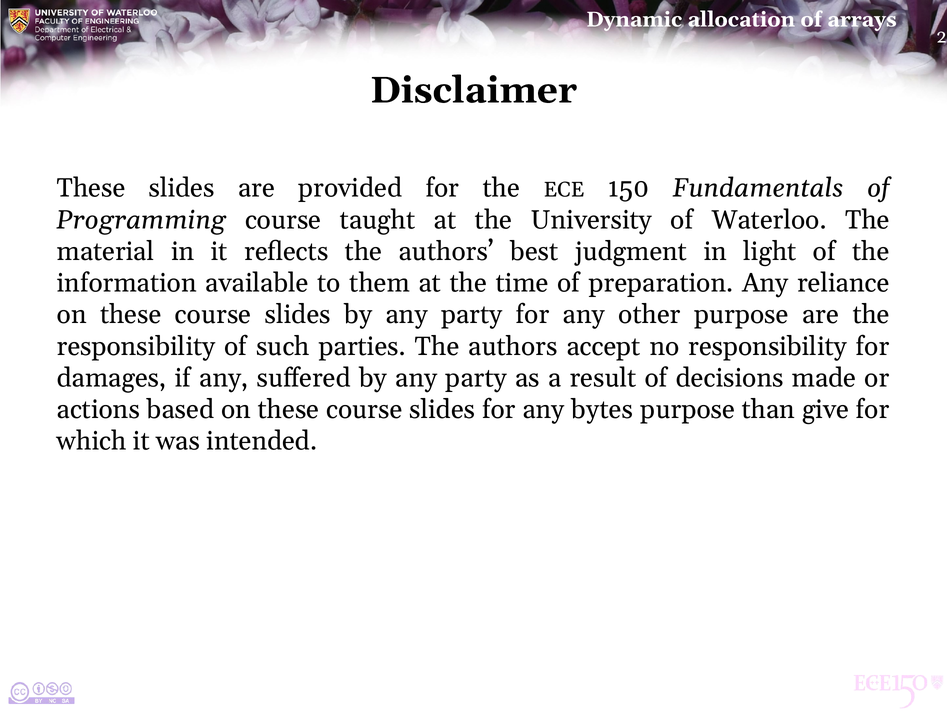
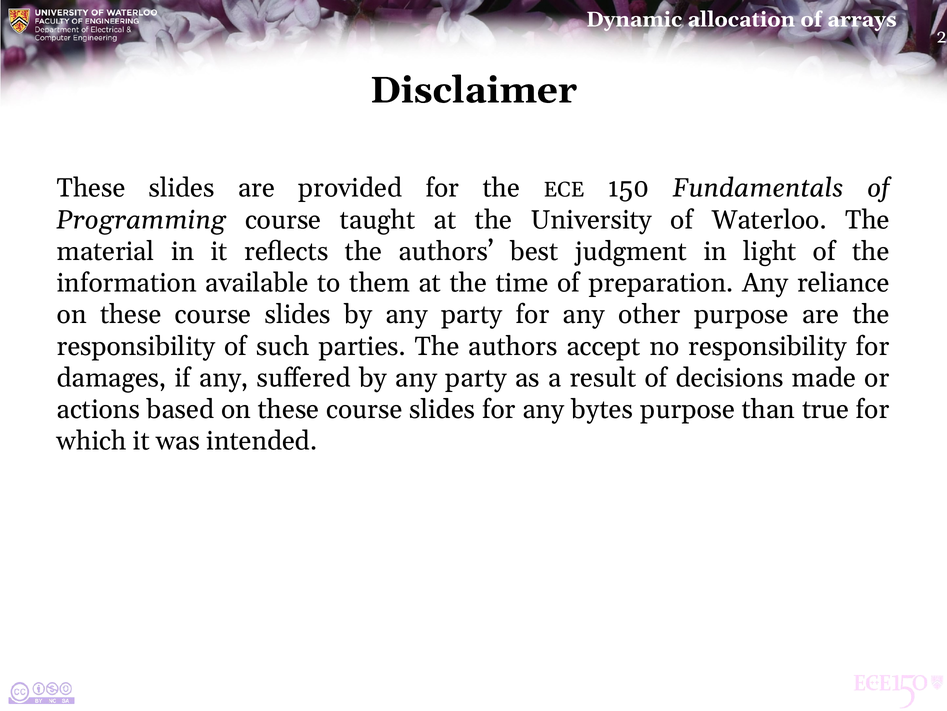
give: give -> true
